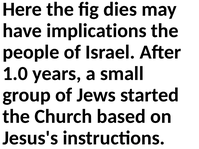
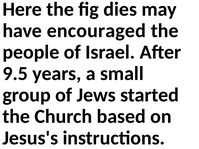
implications: implications -> encouraged
1.0: 1.0 -> 9.5
